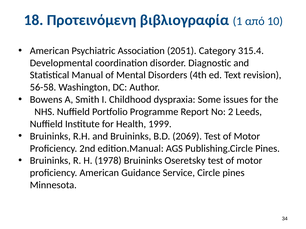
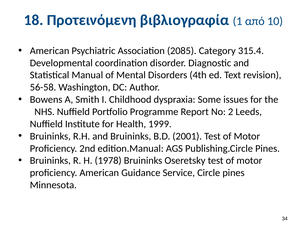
2051: 2051 -> 2085
2069: 2069 -> 2001
